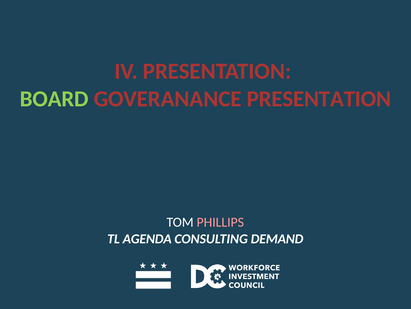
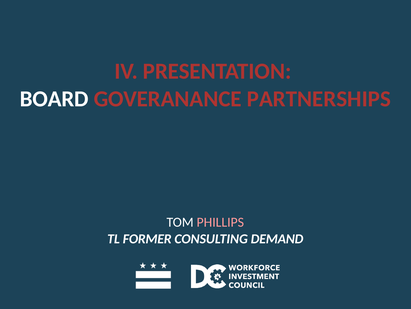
BOARD colour: light green -> white
GOVERANANCE PRESENTATION: PRESENTATION -> PARTNERSHIPS
AGENDA: AGENDA -> FORMER
